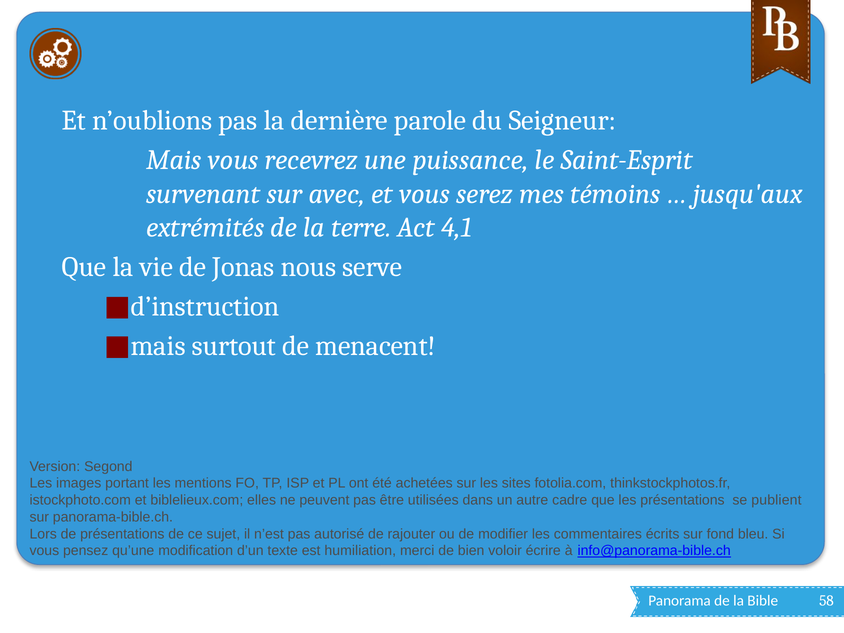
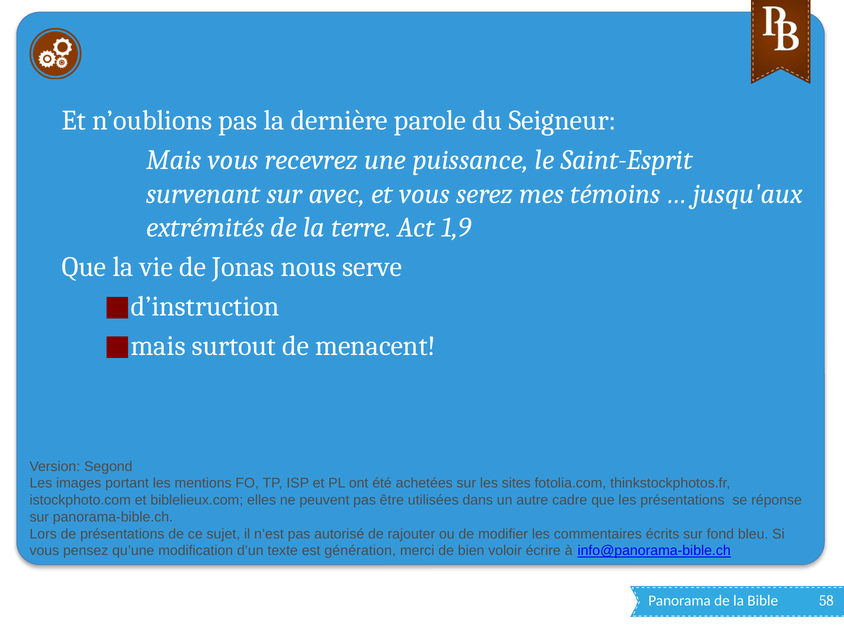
4,1: 4,1 -> 1,9
publient: publient -> réponse
humiliation: humiliation -> génération
